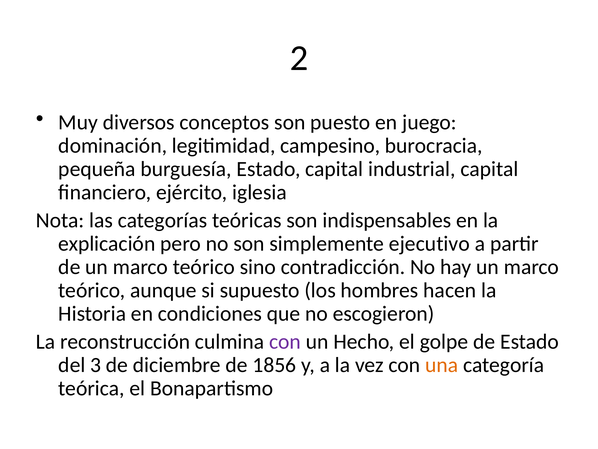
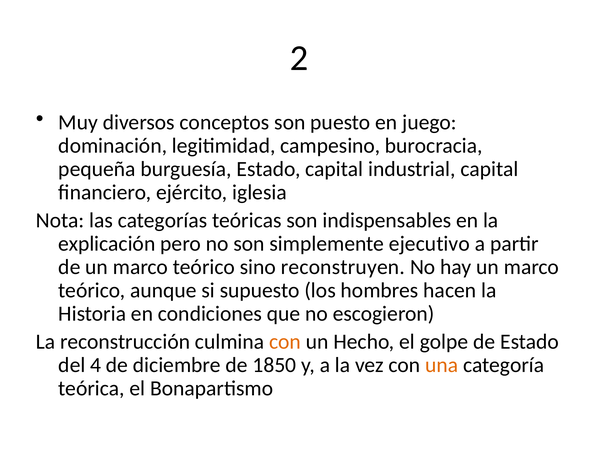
contradicción: contradicción -> reconstruyen
con at (285, 341) colour: purple -> orange
3: 3 -> 4
1856: 1856 -> 1850
